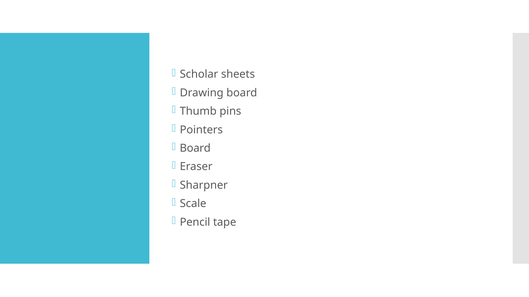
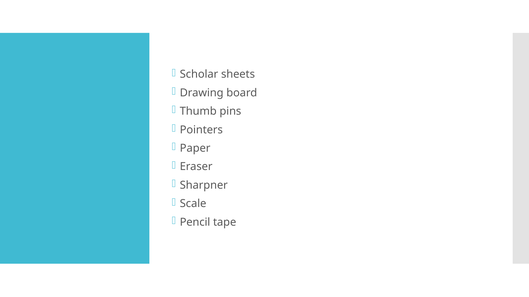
Board at (195, 148): Board -> Paper
